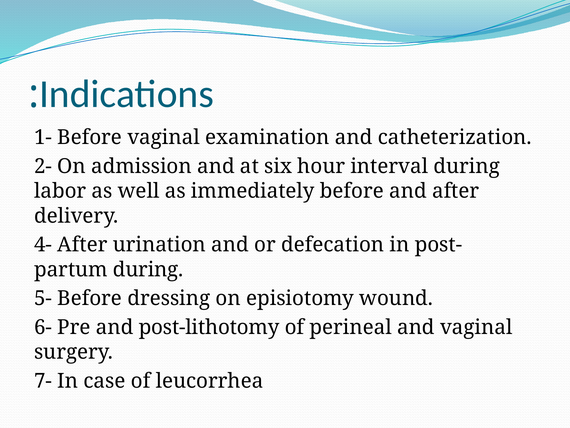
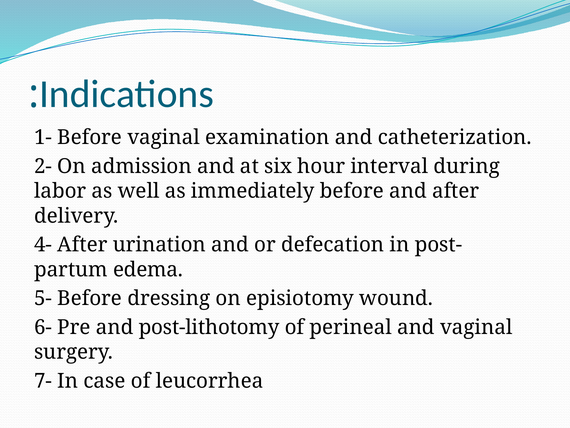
during at (148, 269): during -> edema
